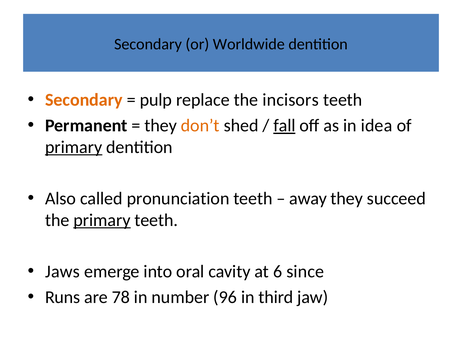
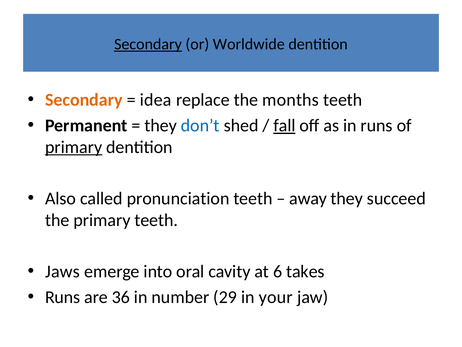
Secondary at (148, 44) underline: none -> present
pulp: pulp -> idea
incisors: incisors -> months
don’t colour: orange -> blue
in idea: idea -> runs
primary at (102, 220) underline: present -> none
since: since -> takes
78: 78 -> 36
96: 96 -> 29
third: third -> your
